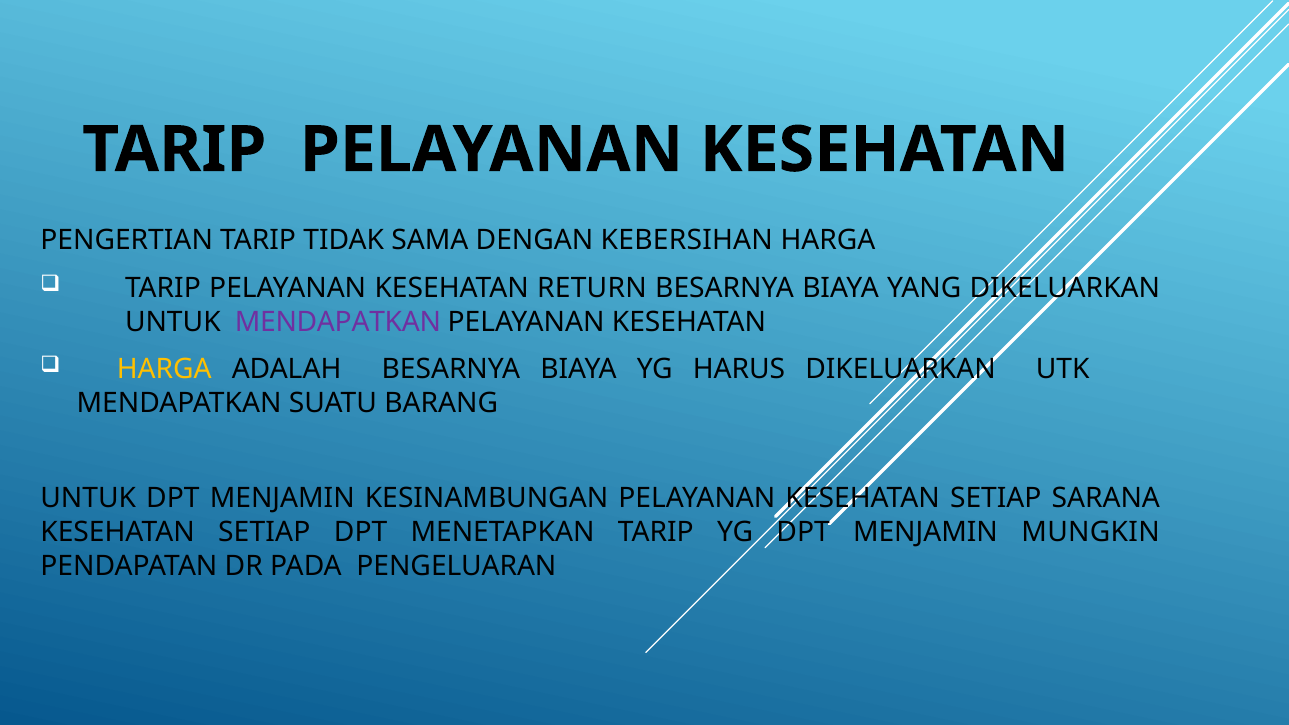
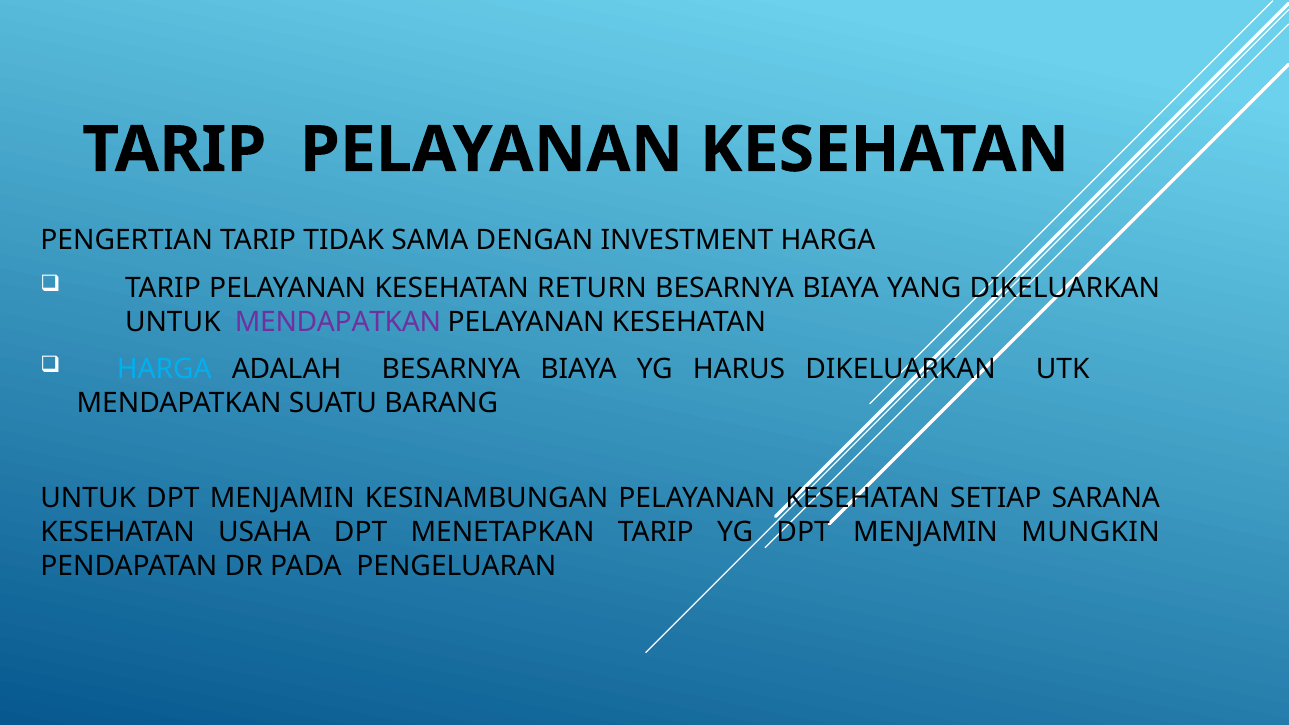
KEBERSIHAN: KEBERSIHAN -> INVESTMENT
HARGA at (164, 369) colour: yellow -> light blue
SETIAP at (264, 532): SETIAP -> USAHA
